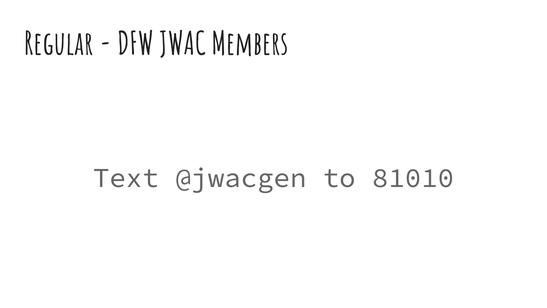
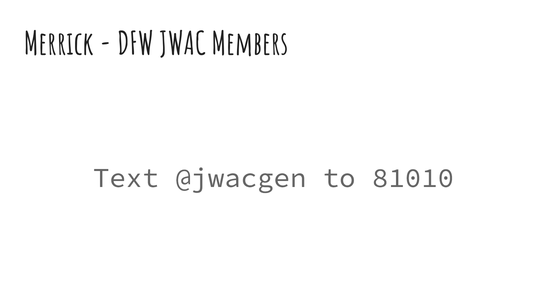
Regular: Regular -> Merrick
